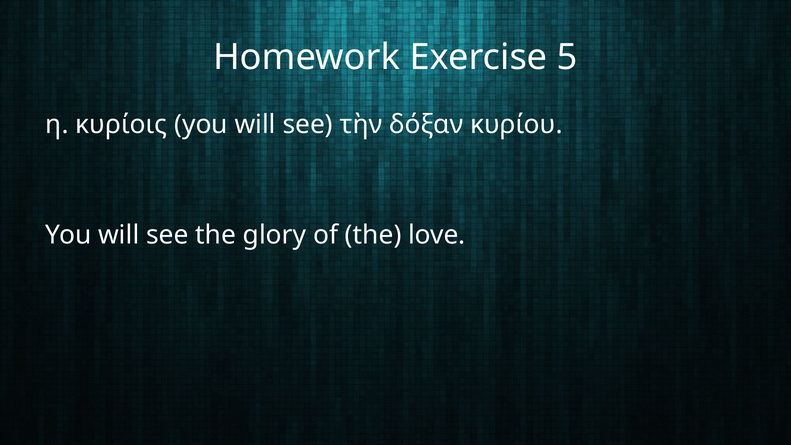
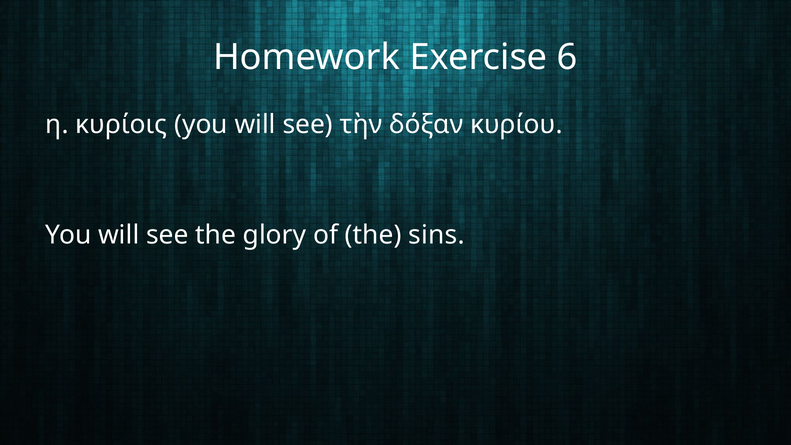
5: 5 -> 6
love: love -> sins
